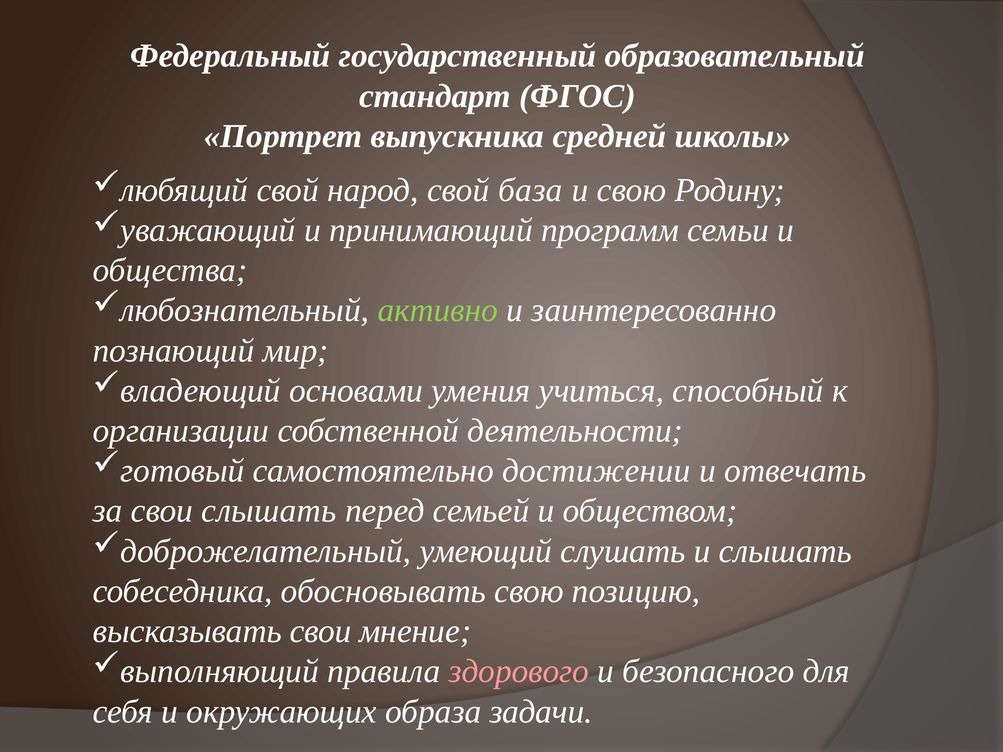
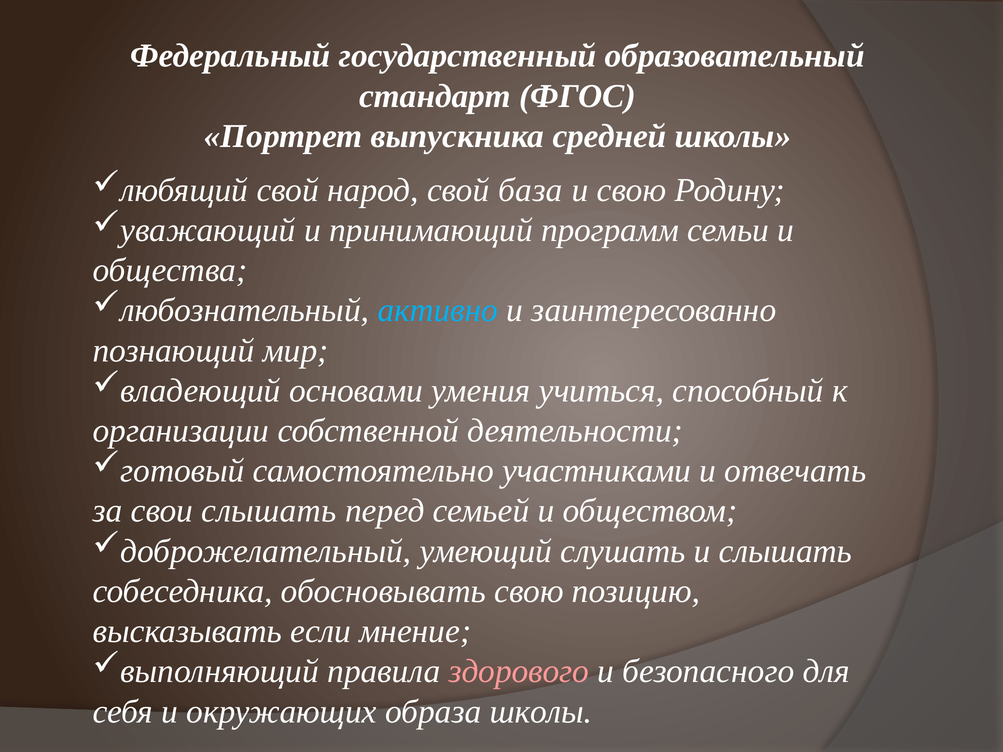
активно colour: light green -> light blue
достижении: достижении -> участниками
высказывать свои: свои -> если
образа задачи: задачи -> школы
